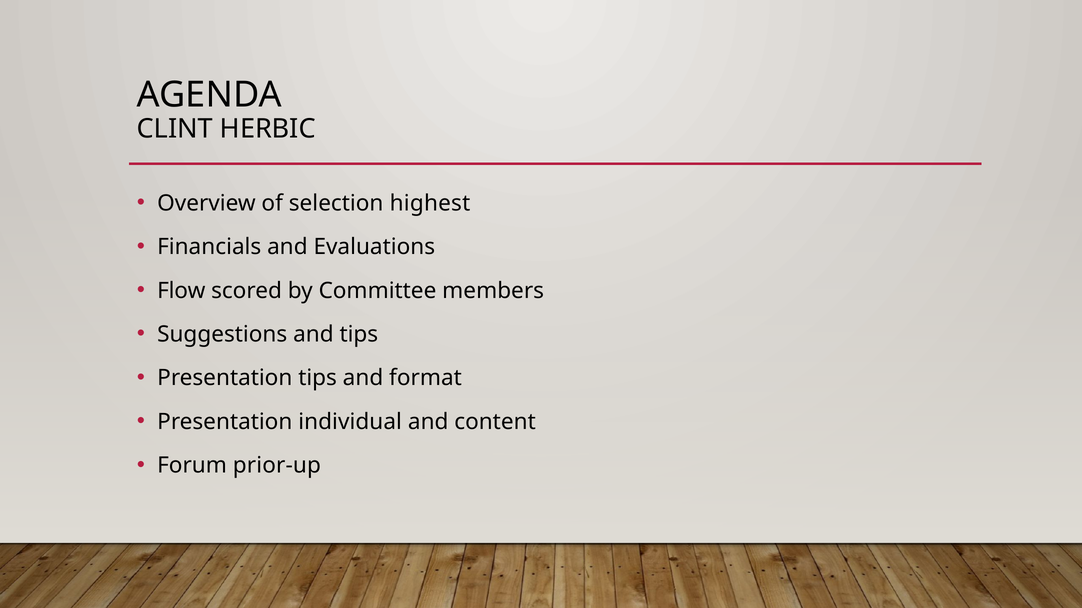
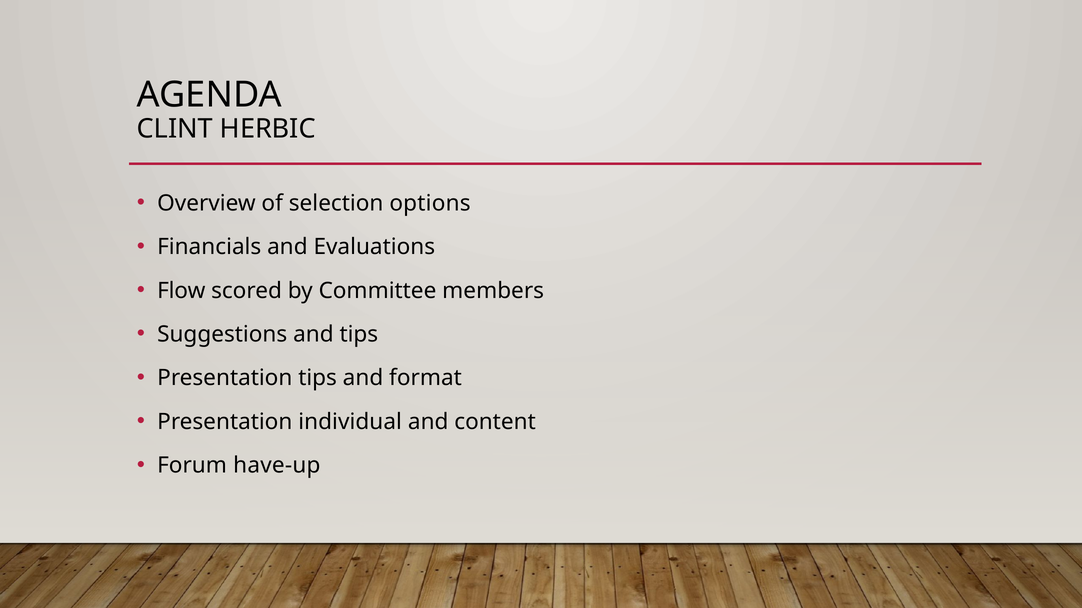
highest: highest -> options
prior-up: prior-up -> have-up
